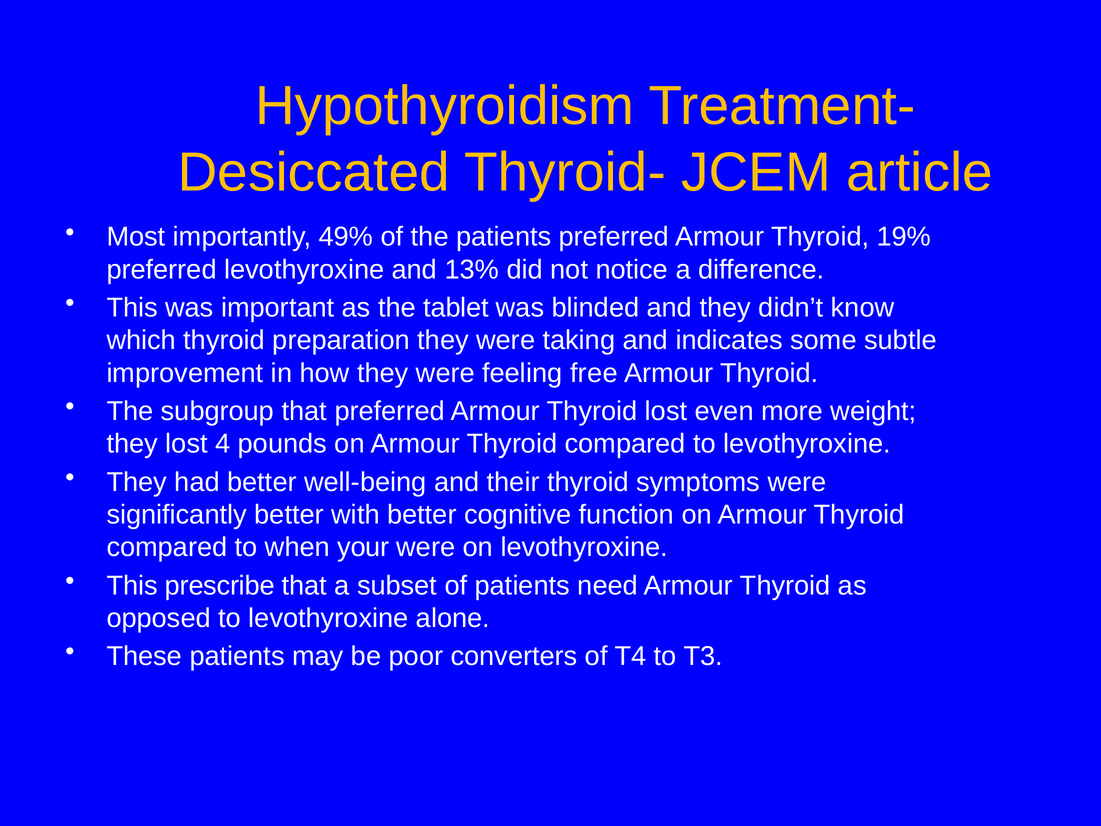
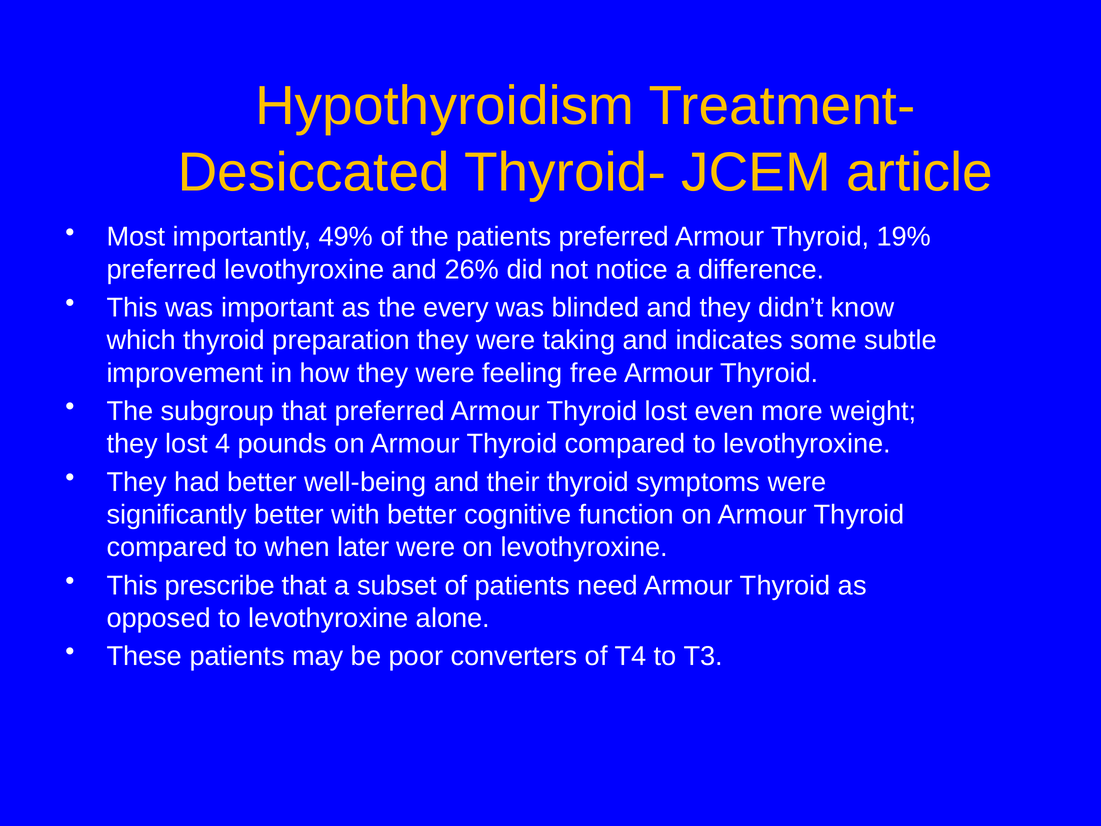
13%: 13% -> 26%
tablet: tablet -> every
your: your -> later
